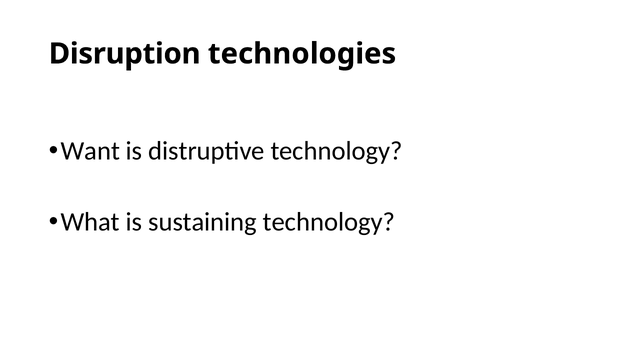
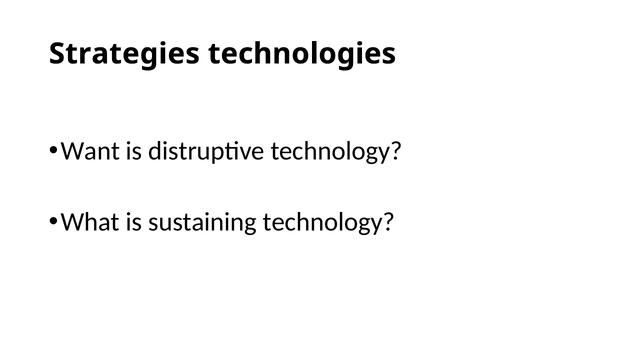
Disruption: Disruption -> Strategies
